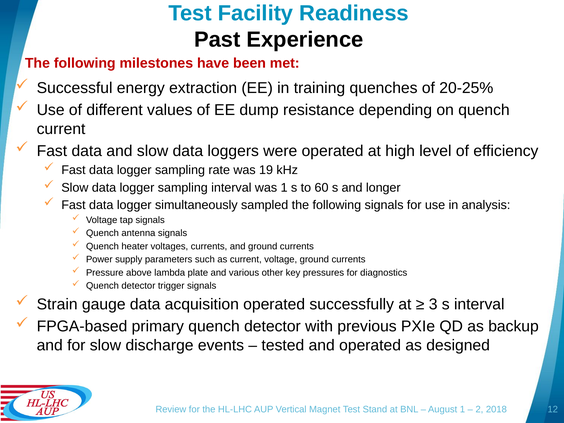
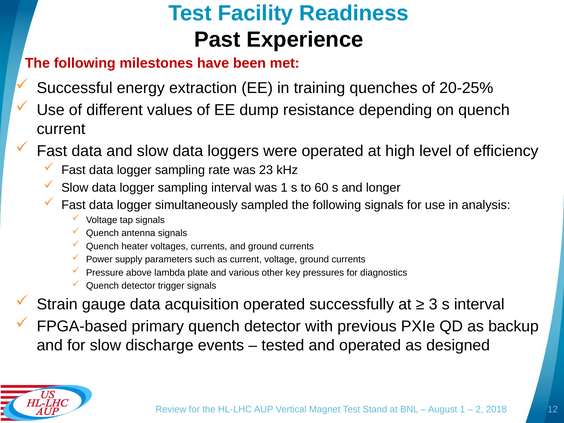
19: 19 -> 23
